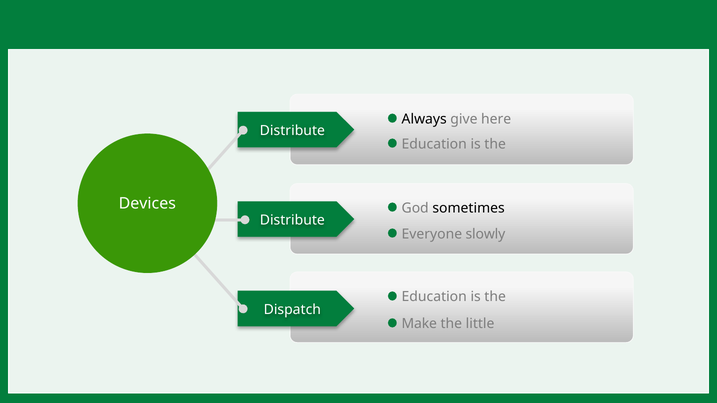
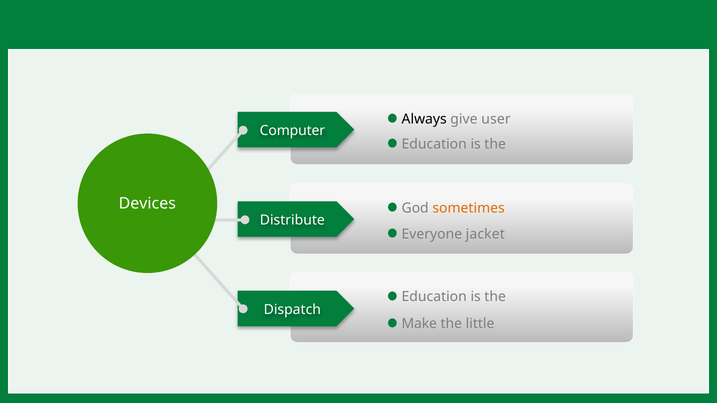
here: here -> user
Distribute at (292, 131): Distribute -> Computer
sometimes colour: black -> orange
slowly: slowly -> jacket
